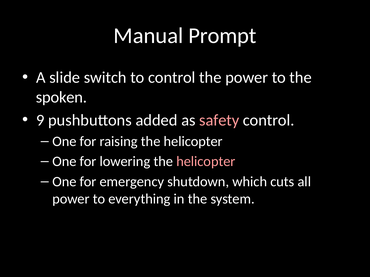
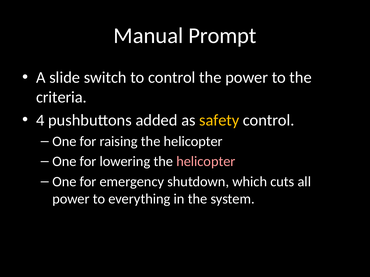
spoken: spoken -> criteria
9: 9 -> 4
safety colour: pink -> yellow
